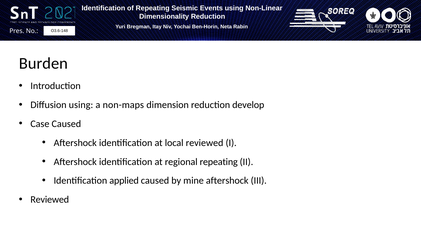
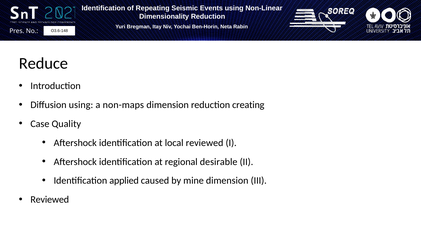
Burden: Burden -> Reduce
develop: develop -> creating
Case Caused: Caused -> Quality
regional repeating: repeating -> desirable
mine aftershock: aftershock -> dimension
